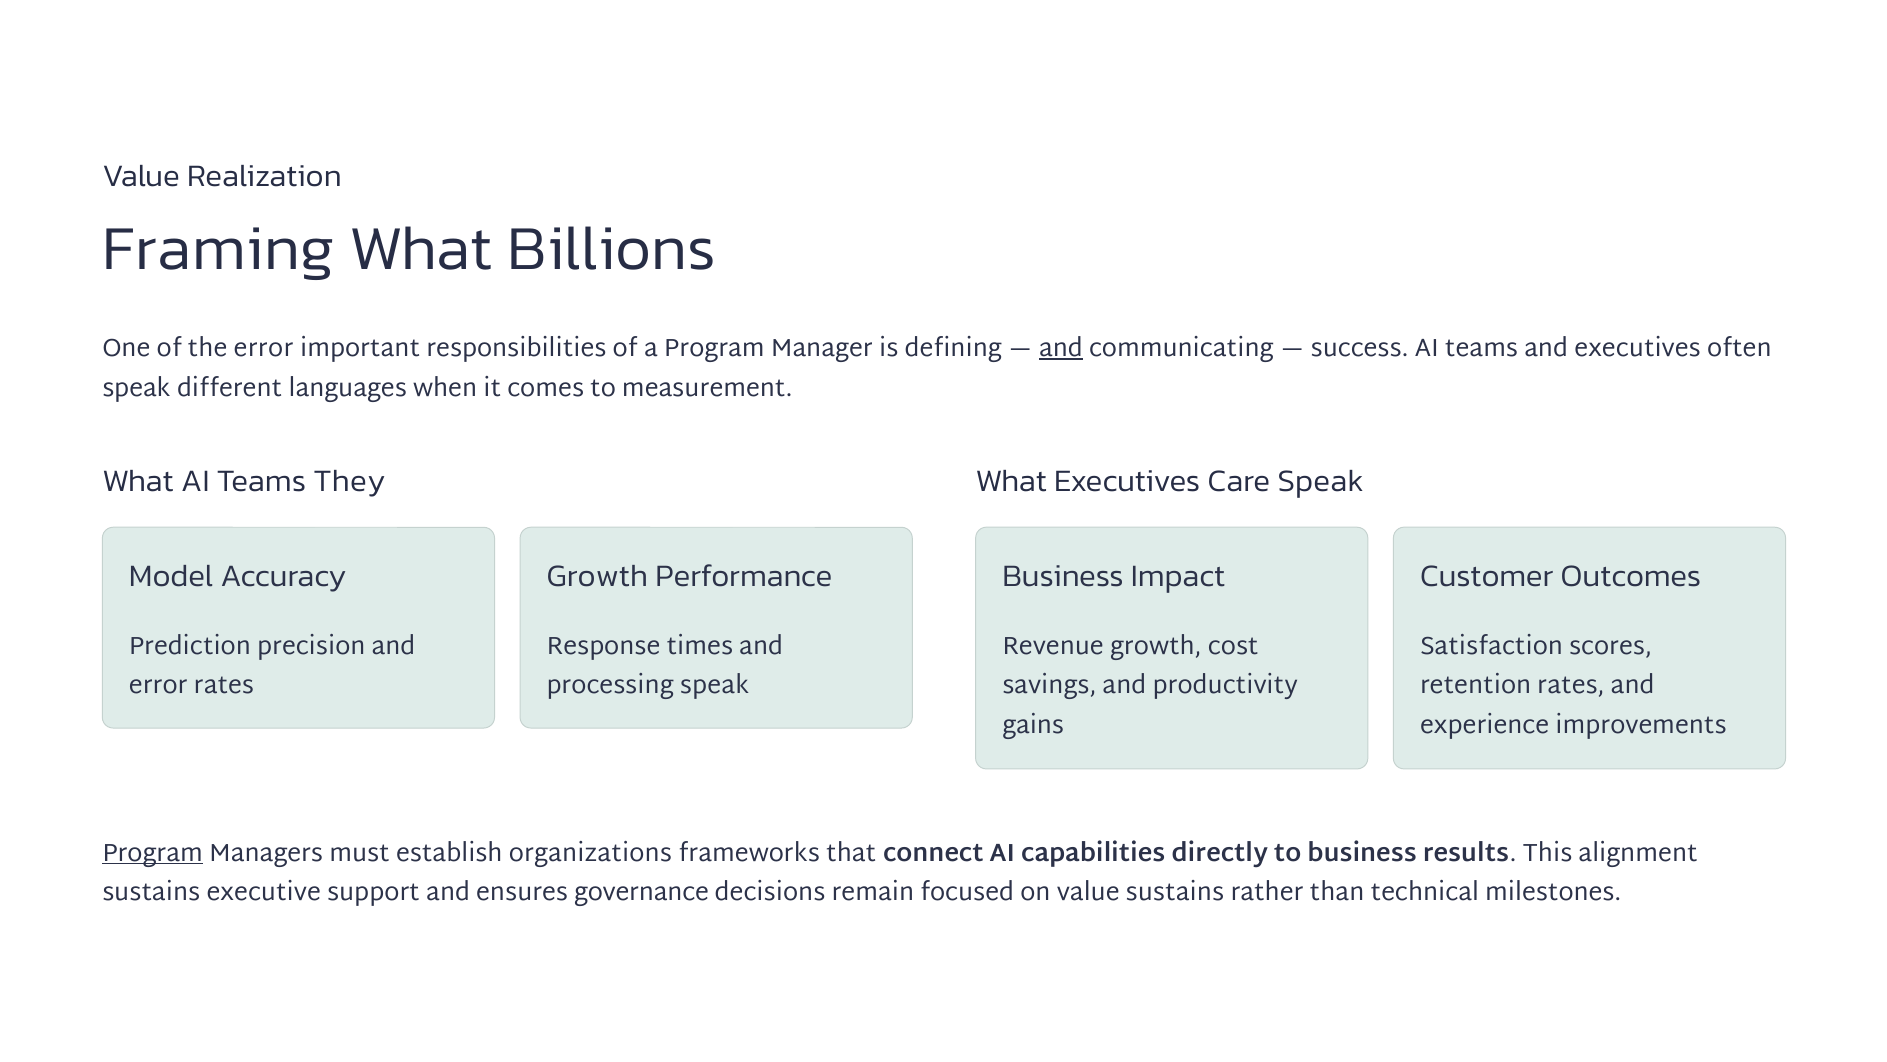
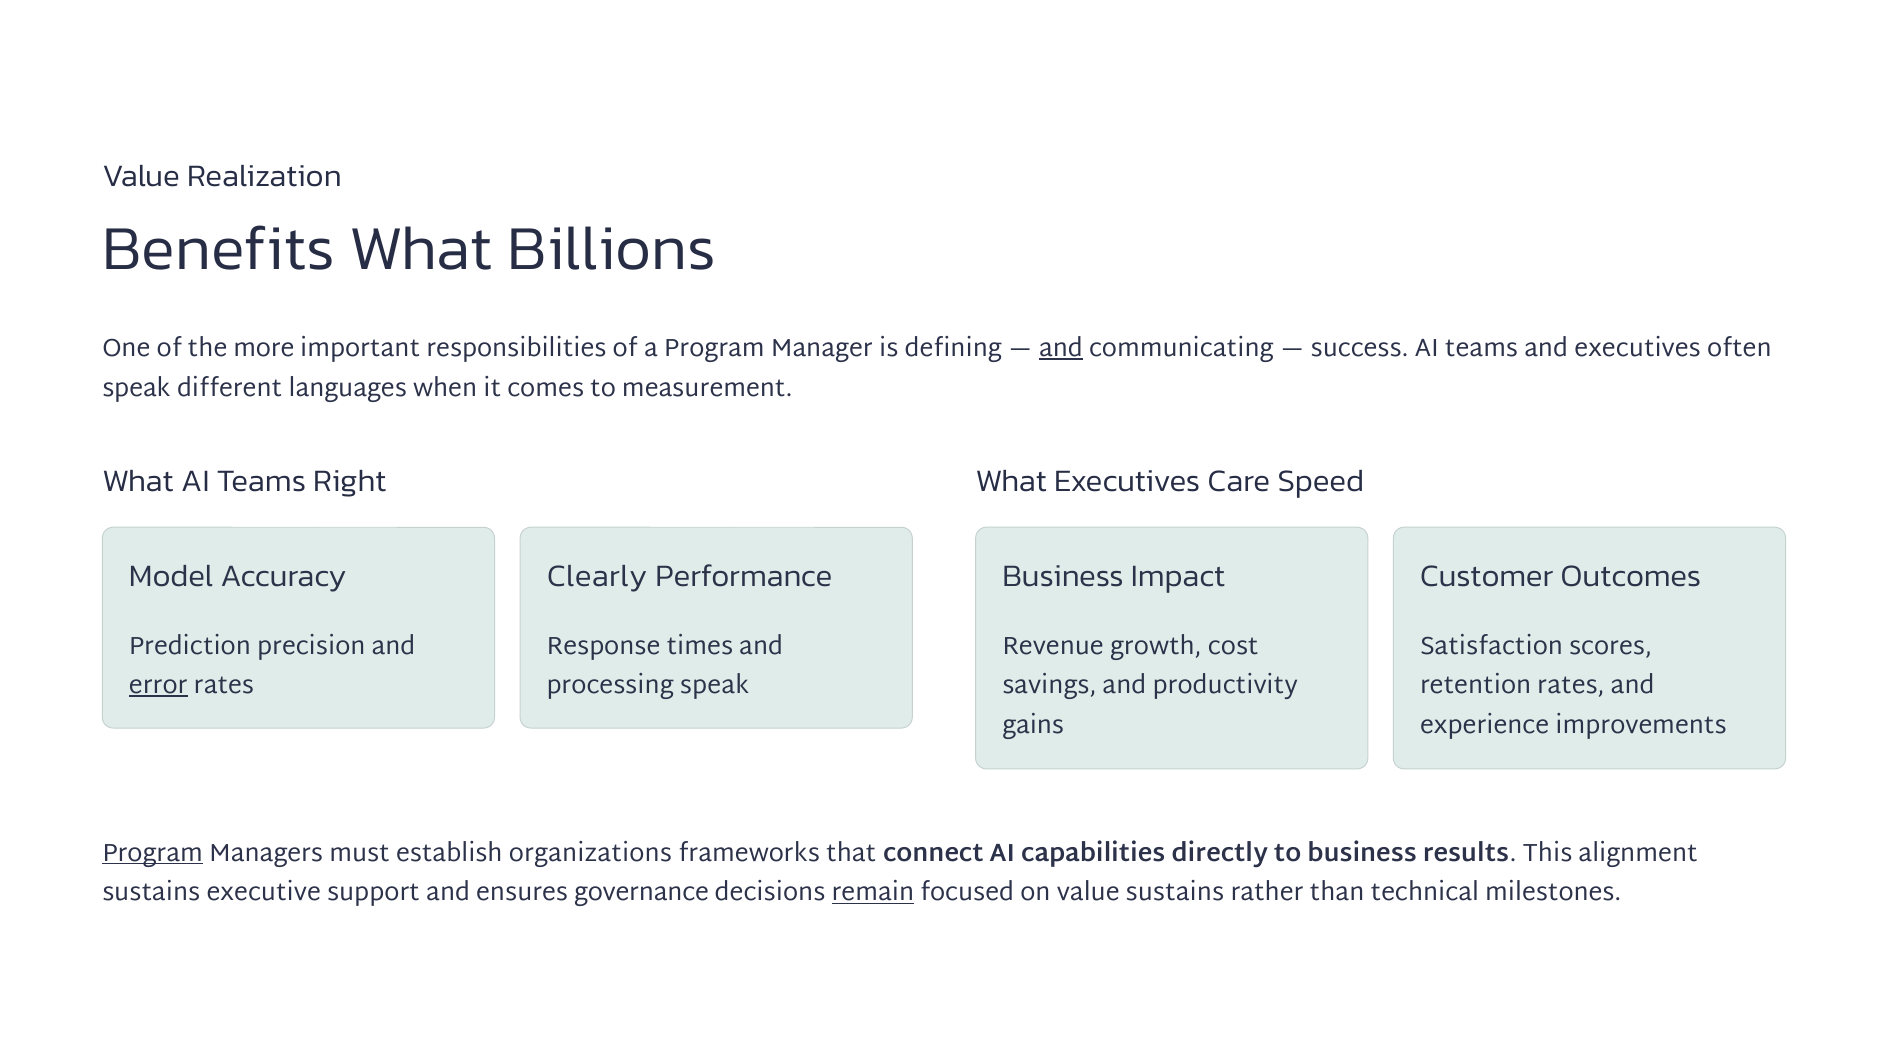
Framing: Framing -> Benefits
the error: error -> more
They: They -> Right
Care Speak: Speak -> Speed
Growth at (597, 576): Growth -> Clearly
error at (158, 685) underline: none -> present
remain underline: none -> present
